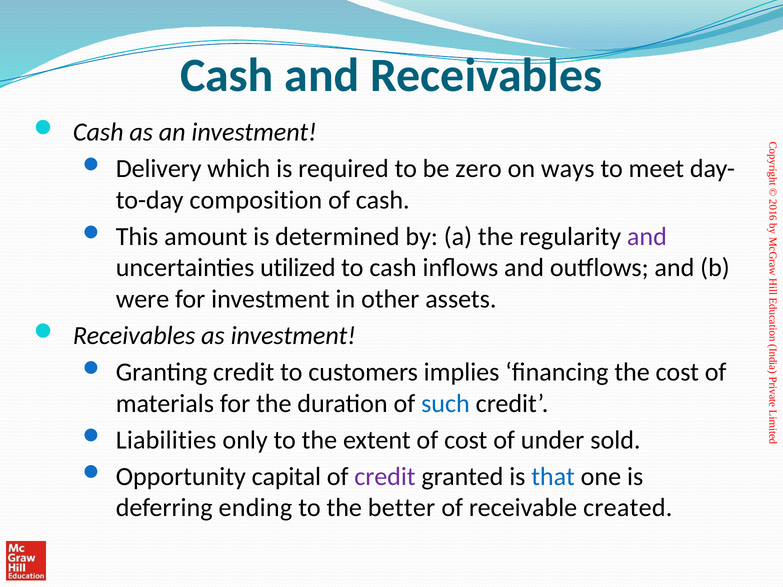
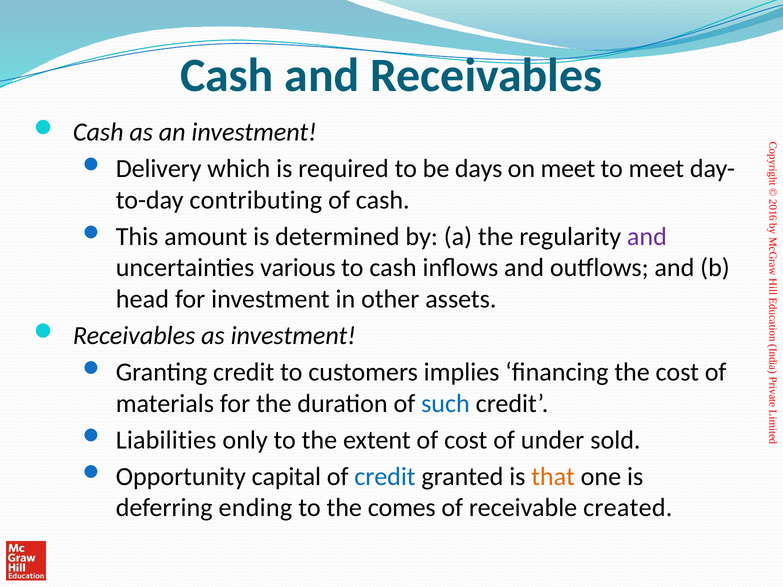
zero: zero -> days
on ways: ways -> meet
composition: composition -> contributing
utilized: utilized -> various
were: were -> head
credit at (385, 477) colour: purple -> blue
that colour: blue -> orange
better: better -> comes
